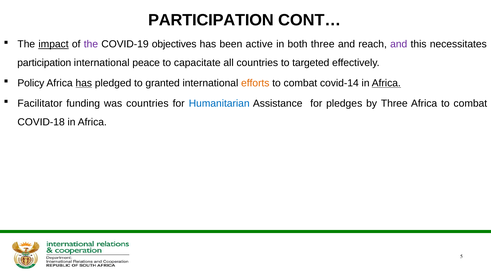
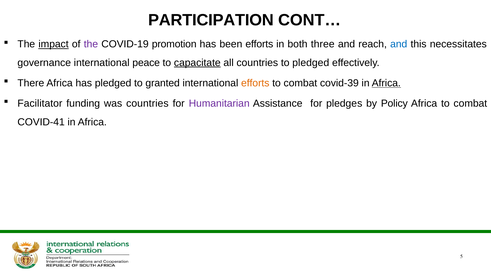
objectives: objectives -> promotion
been active: active -> efforts
and at (399, 44) colour: purple -> blue
participation at (44, 63): participation -> governance
capacitate underline: none -> present
to targeted: targeted -> pledged
Policy: Policy -> There
has at (84, 83) underline: present -> none
covid-14: covid-14 -> covid-39
Humanitarian colour: blue -> purple
by Three: Three -> Policy
COVID-18: COVID-18 -> COVID-41
